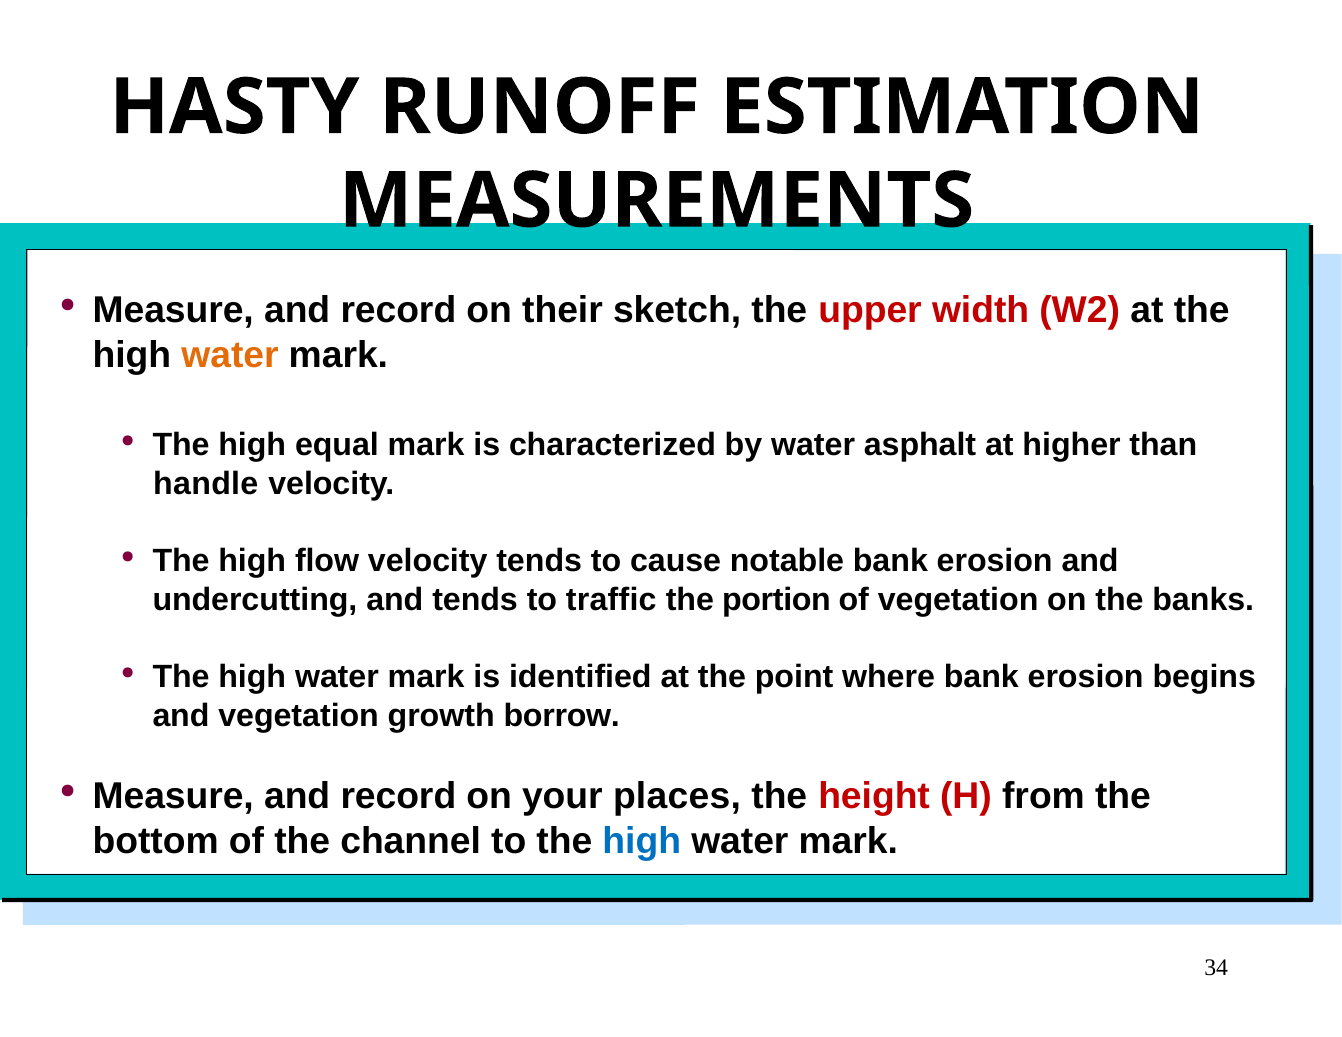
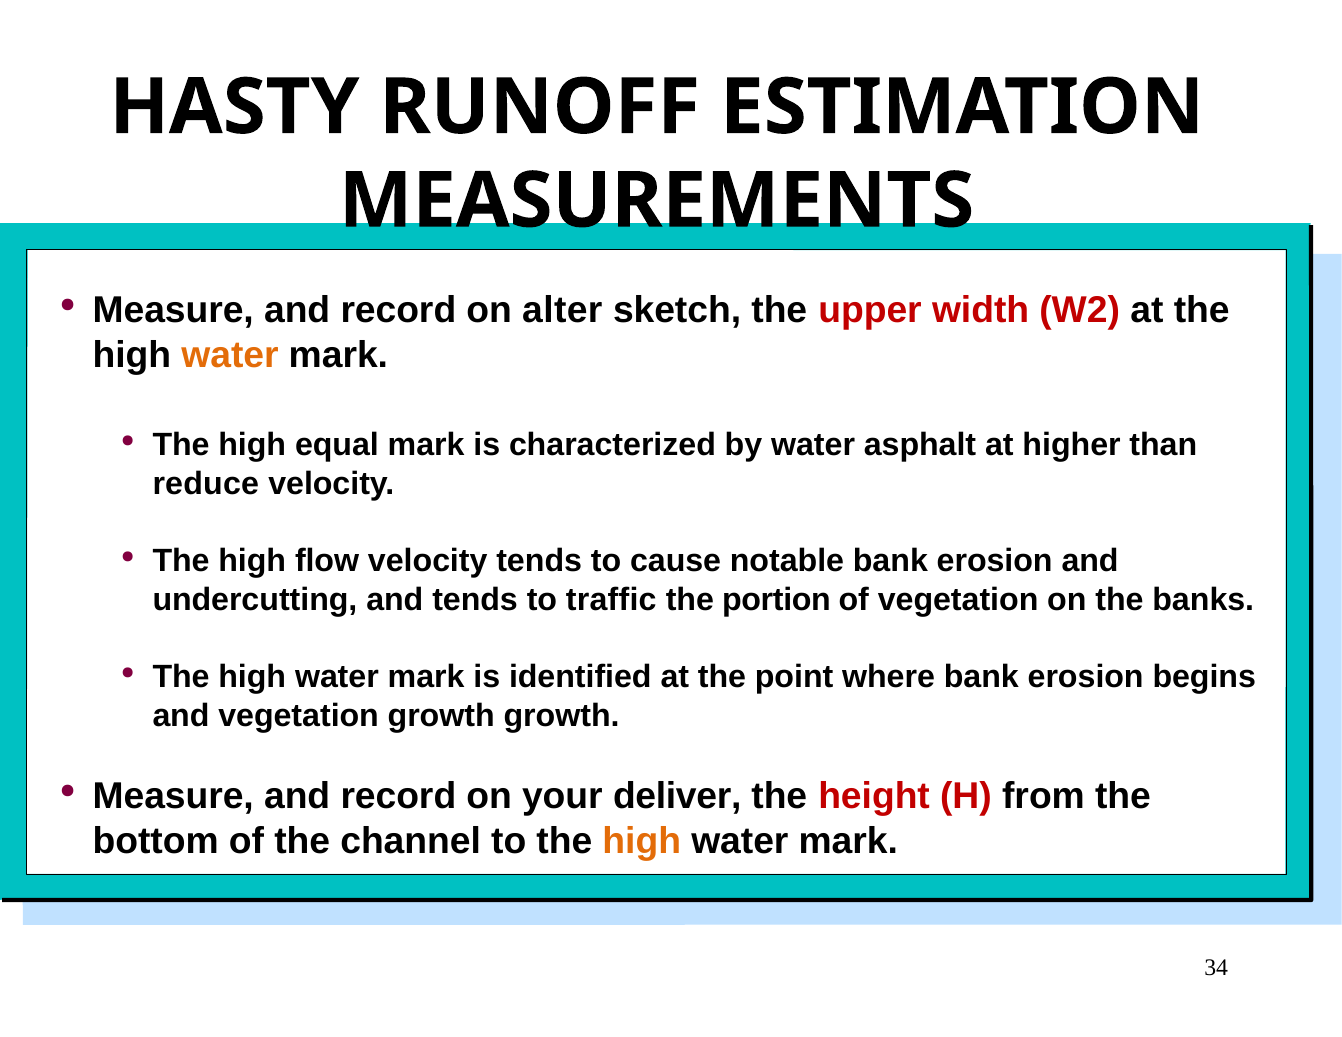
their: their -> alter
handle: handle -> reduce
growth borrow: borrow -> growth
places: places -> deliver
high at (642, 841) colour: blue -> orange
